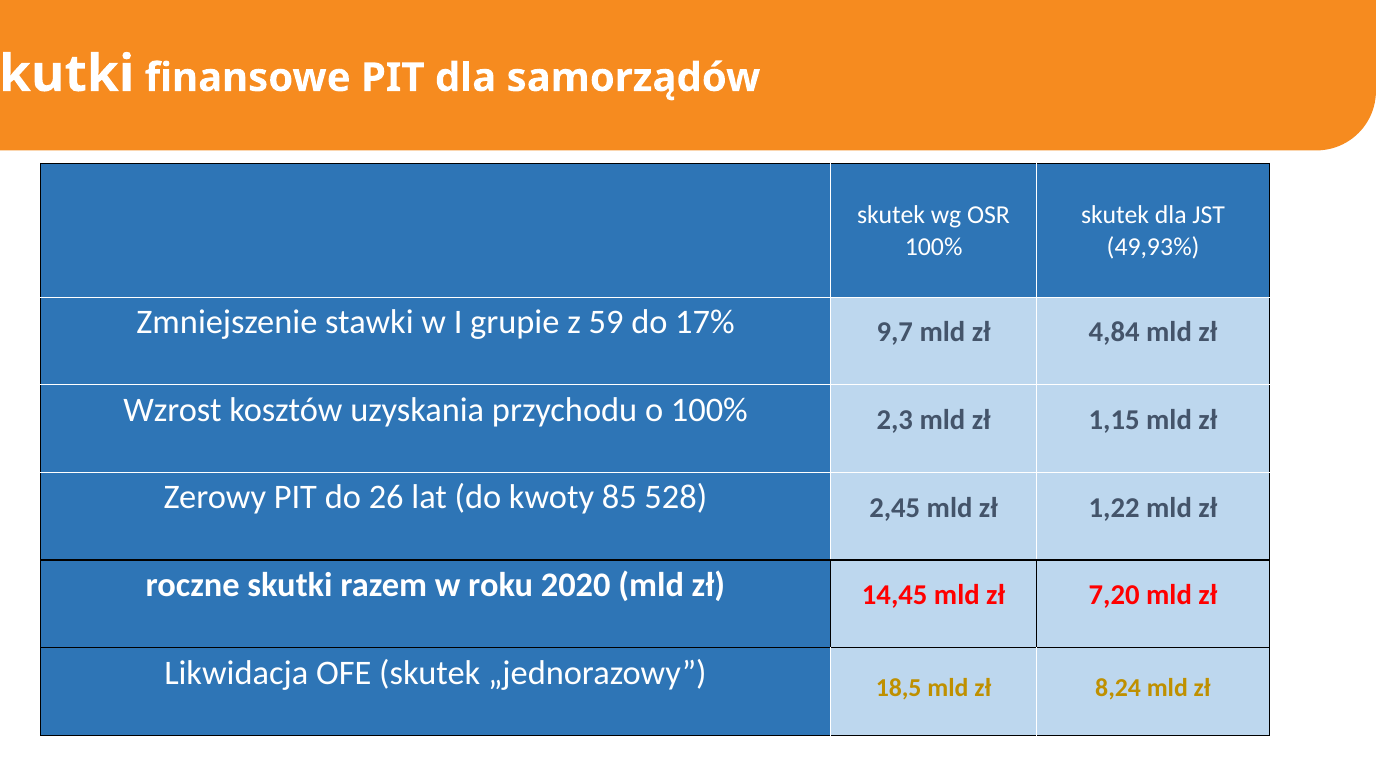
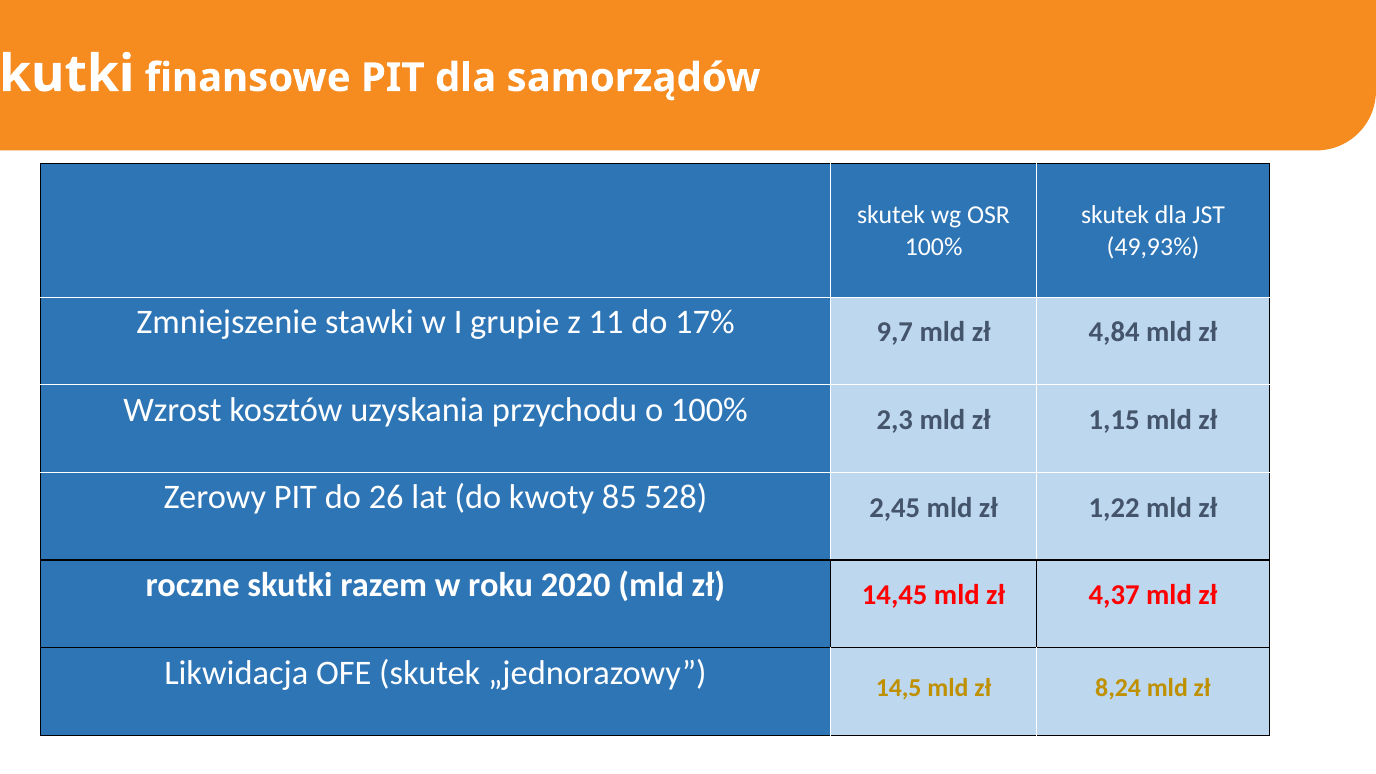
59: 59 -> 11
7,20: 7,20 -> 4,37
18,5: 18,5 -> 14,5
